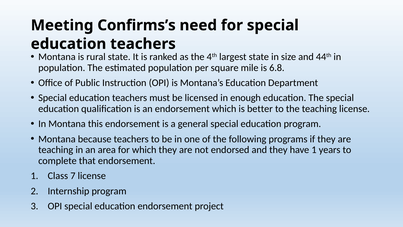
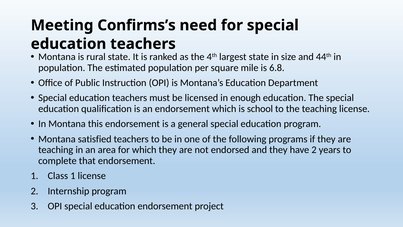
better: better -> school
because: because -> satisfied
have 1: 1 -> 2
Class 7: 7 -> 1
